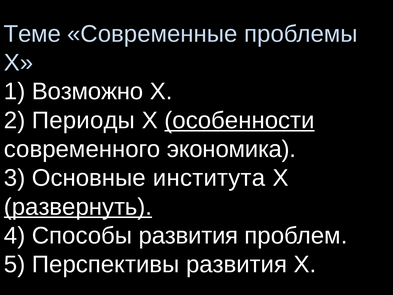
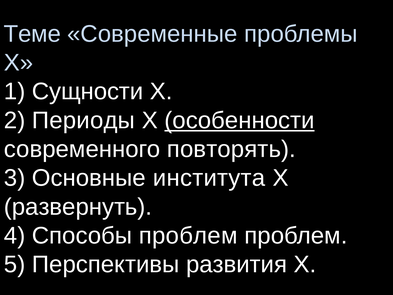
Возможно: Возможно -> Сущности
экономика: экономика -> повторять
развернуть underline: present -> none
Способы развития: развития -> проблем
